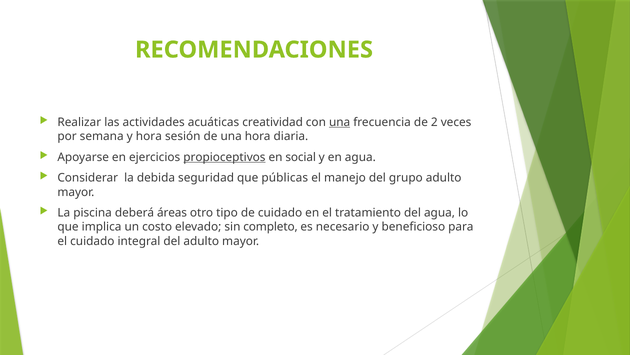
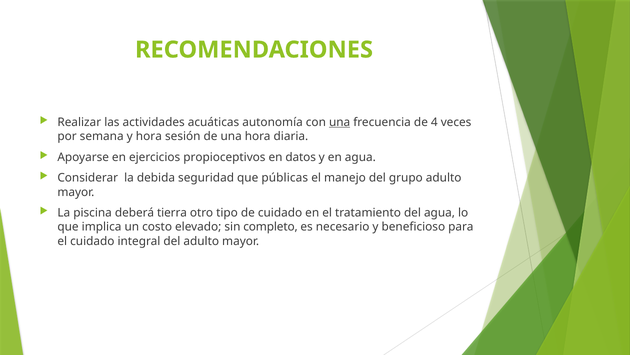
creatividad: creatividad -> autonomía
2: 2 -> 4
propioceptivos underline: present -> none
social: social -> datos
áreas: áreas -> tierra
